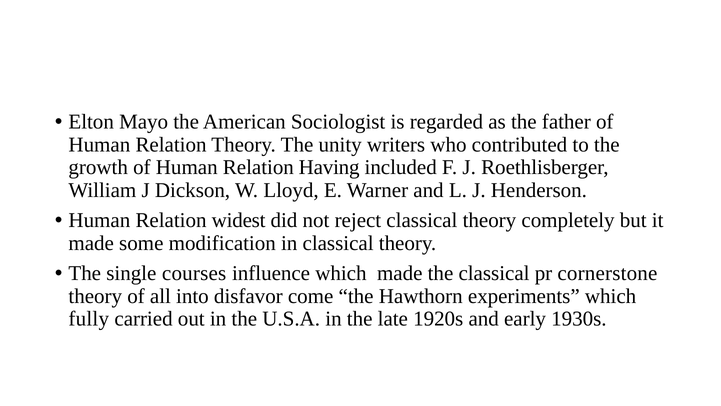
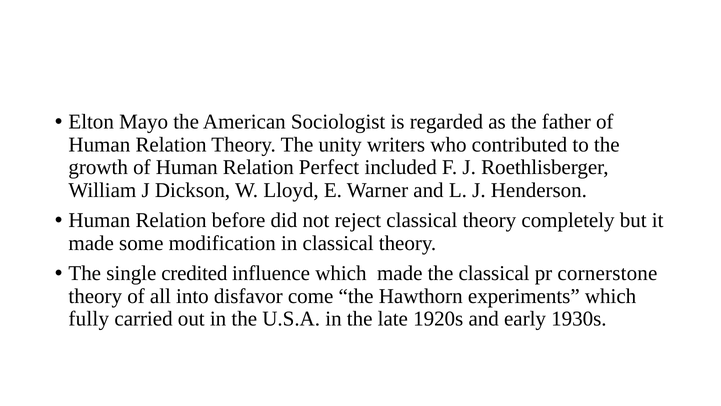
Having: Having -> Perfect
widest: widest -> before
courses: courses -> credited
